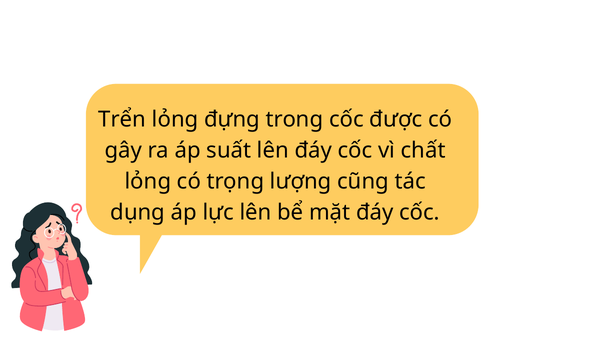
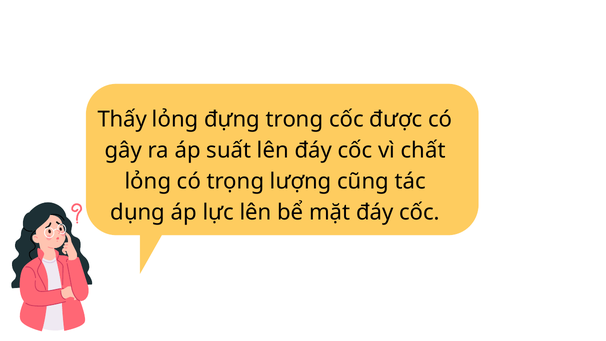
Trển: Trển -> Thấy
